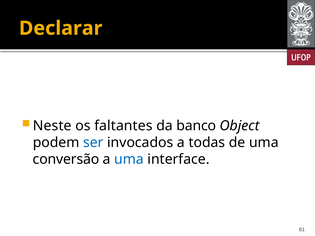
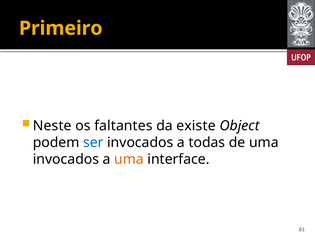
Declarar: Declarar -> Primeiro
banco: banco -> existe
conversão at (66, 159): conversão -> invocados
uma at (129, 159) colour: blue -> orange
